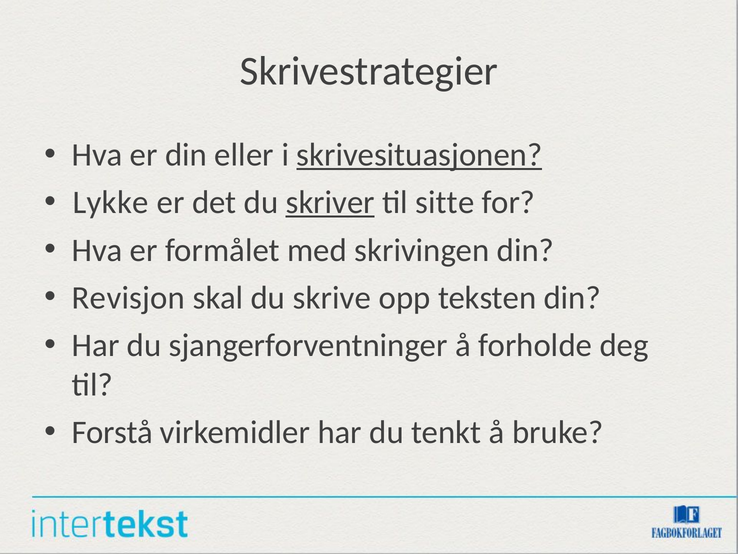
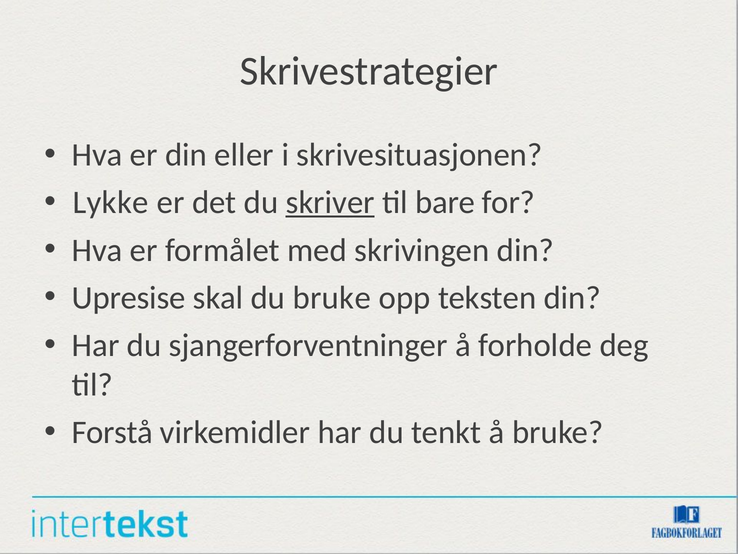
skrivesituasjonen underline: present -> none
sitte: sitte -> bare
Revisjon: Revisjon -> Upresise
du skrive: skrive -> bruke
